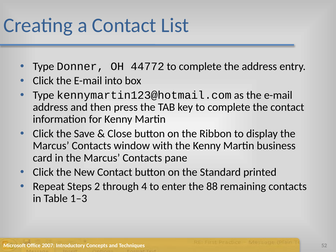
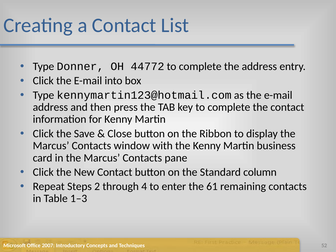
printed: printed -> column
88: 88 -> 61
